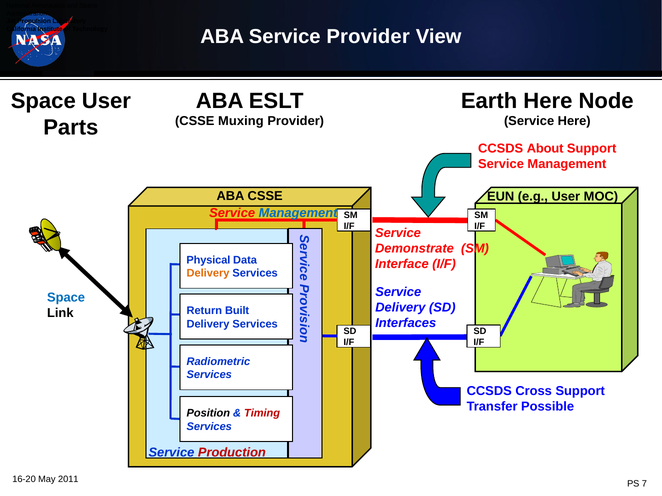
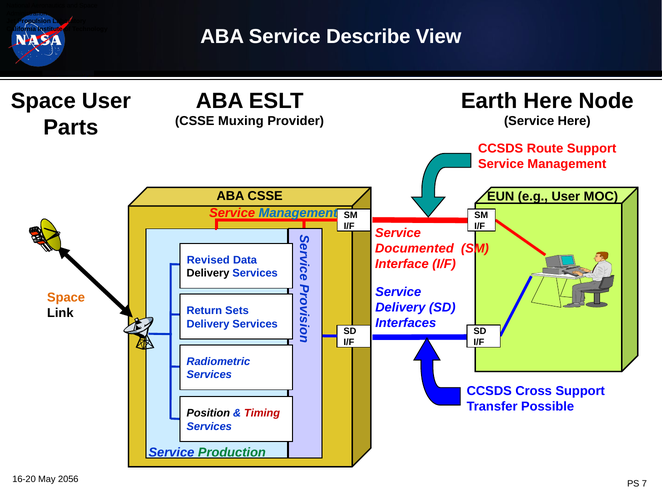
Service Provider: Provider -> Describe
About: About -> Route
Demonstrate: Demonstrate -> Documented
Physical: Physical -> Revised
Delivery at (208, 273) colour: orange -> black
Space at (66, 298) colour: blue -> orange
Built: Built -> Sets
Production colour: red -> green
2011: 2011 -> 2056
